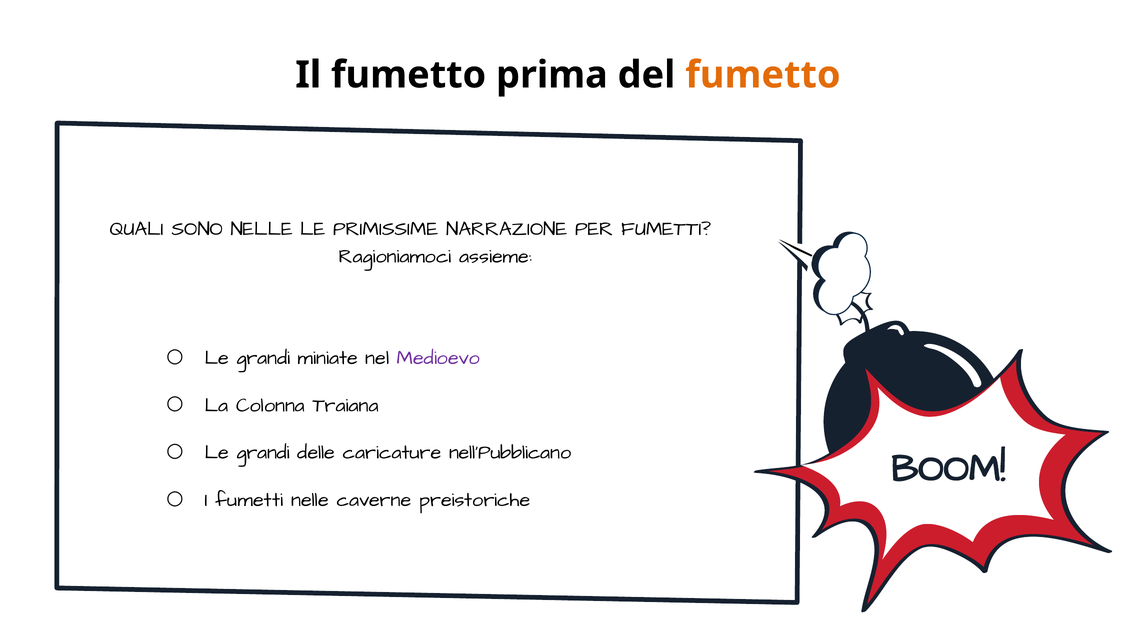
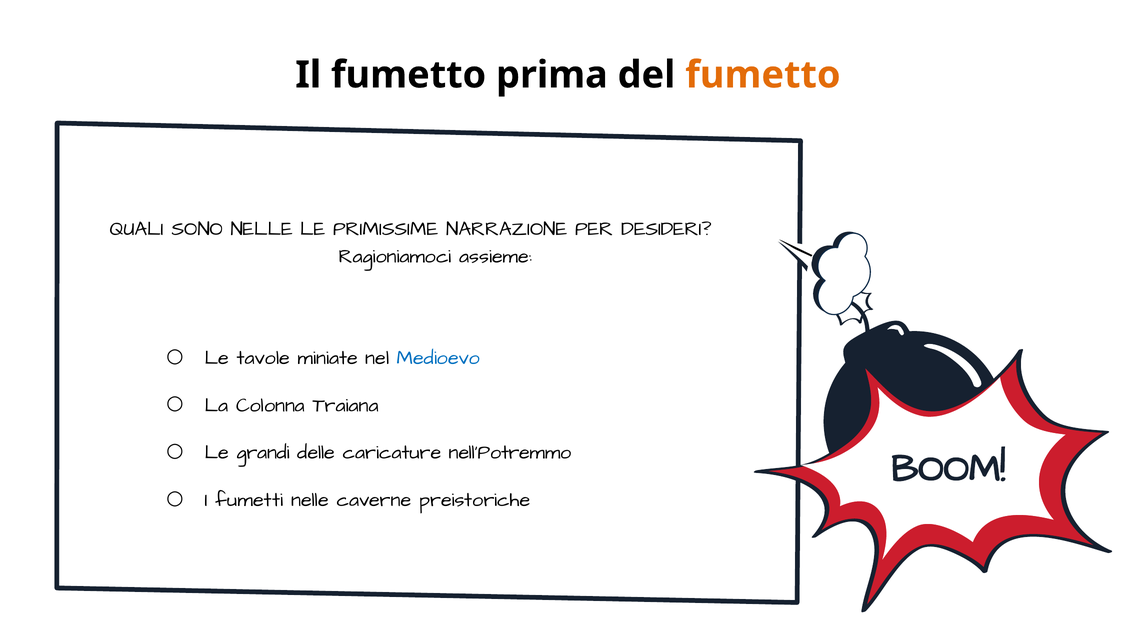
PER FUMETTI: FUMETTI -> DESIDERI
grandi at (263, 358): grandi -> tavole
Medioevo colour: purple -> blue
nell’Pubblicano: nell’Pubblicano -> nell’Potremmo
